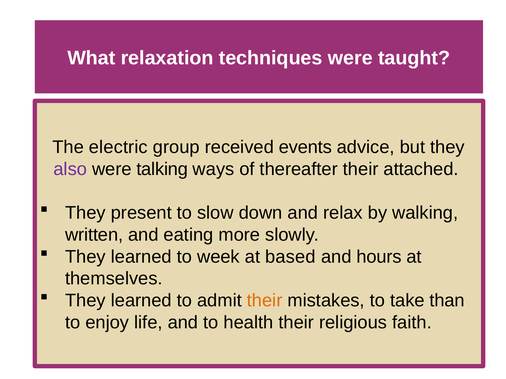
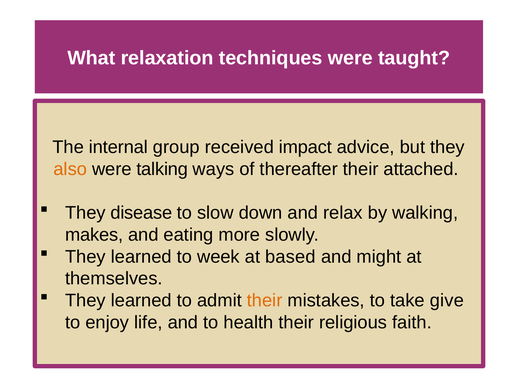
electric: electric -> internal
events: events -> impact
also colour: purple -> orange
present: present -> disease
written: written -> makes
hours: hours -> might
than: than -> give
